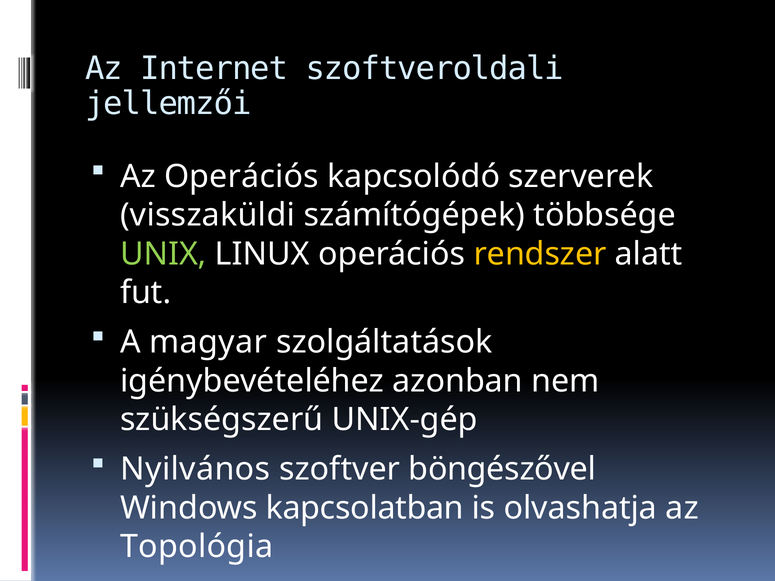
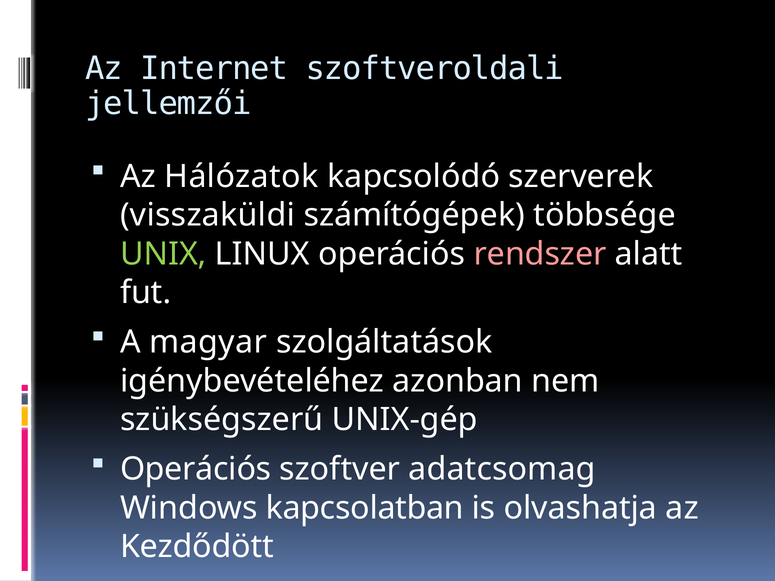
Az Operációs: Operációs -> Hálózatok
rendszer colour: yellow -> pink
Nyilvános at (195, 469): Nyilvános -> Operációs
böngészővel: böngészővel -> adatcsomag
Topológia: Topológia -> Kezdődött
